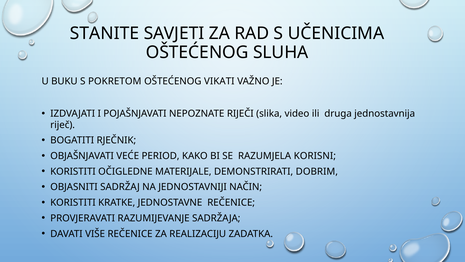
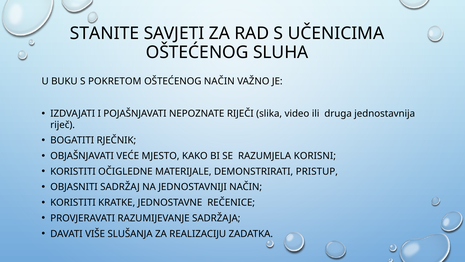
OŠTEĆENOG VIKATI: VIKATI -> NAČIN
PERIOD: PERIOD -> MJESTO
DOBRIM: DOBRIM -> PRISTUP
VIŠE REČENICE: REČENICE -> SLUŠANJA
